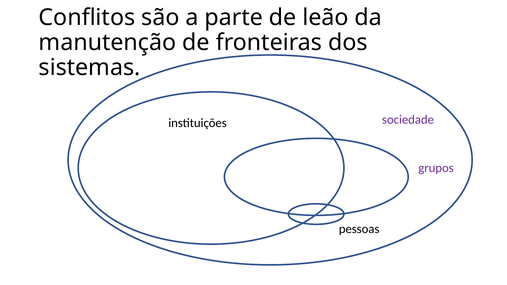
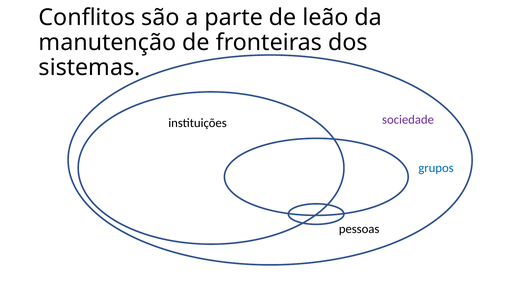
grupos colour: purple -> blue
